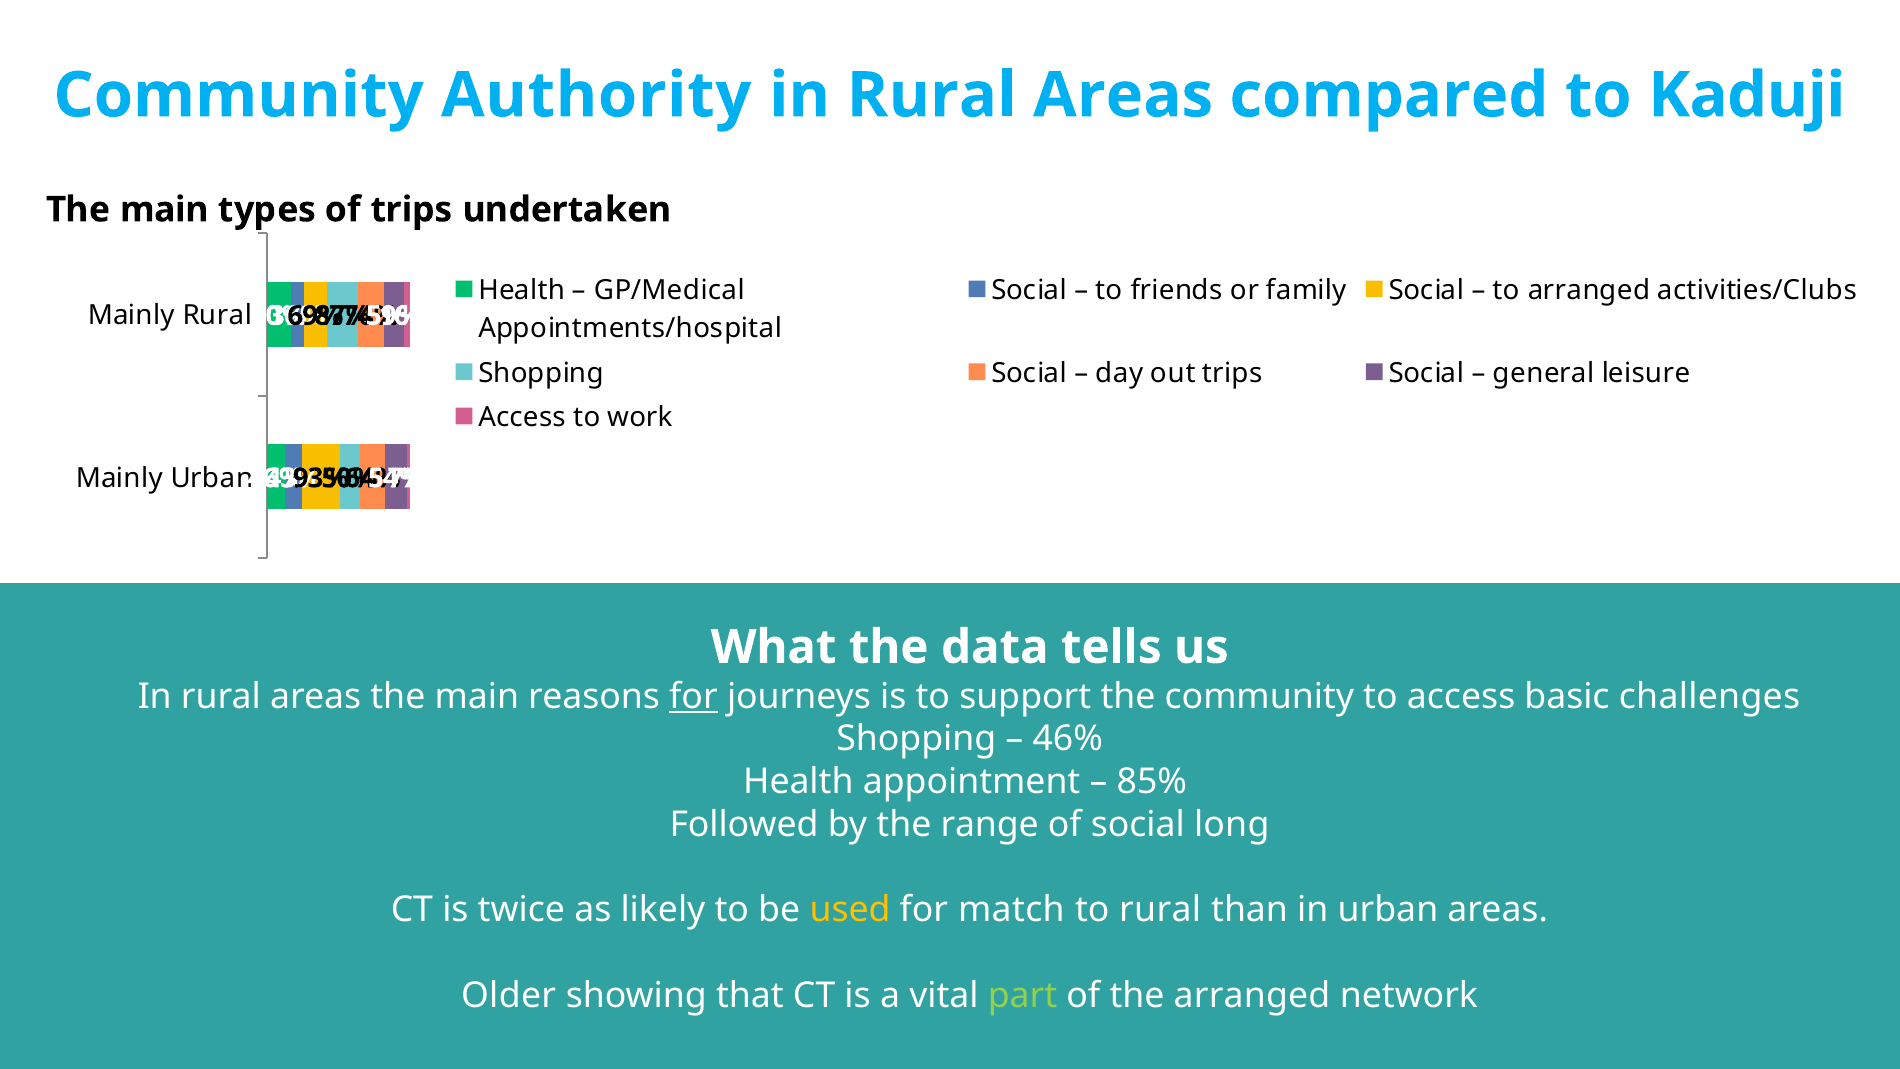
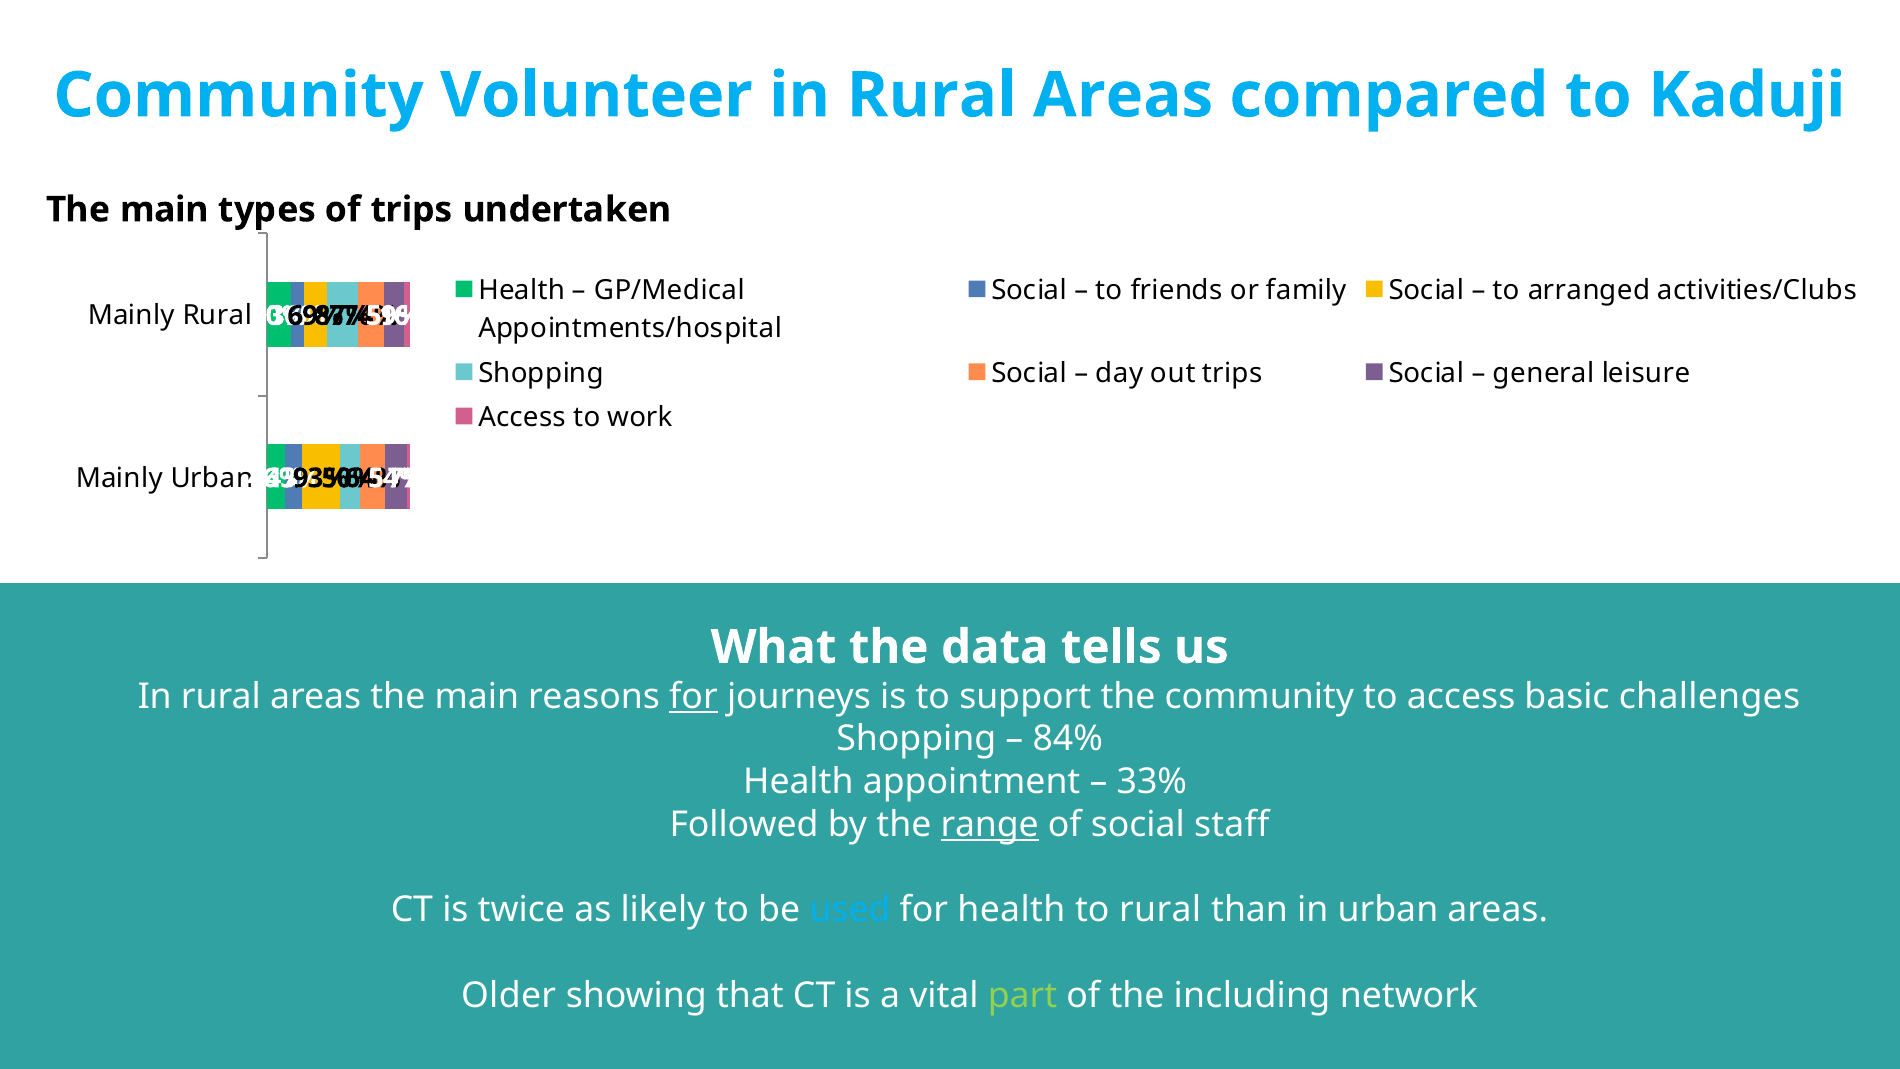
Authority: Authority -> Volunteer
46% at (1068, 739): 46% -> 84%
85%: 85% -> 33%
range underline: none -> present
long: long -> staff
used colour: yellow -> light blue
for match: match -> health
the arranged: arranged -> including
